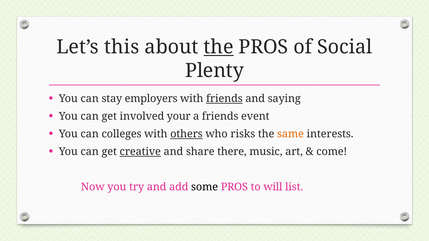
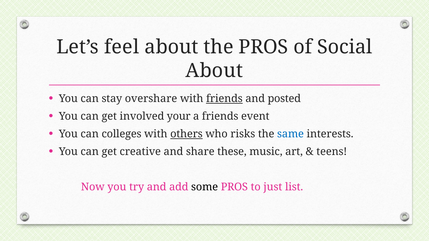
this: this -> feel
the at (219, 47) underline: present -> none
Plenty at (215, 71): Plenty -> About
employers: employers -> overshare
saying: saying -> posted
same colour: orange -> blue
creative underline: present -> none
there: there -> these
come: come -> teens
will: will -> just
